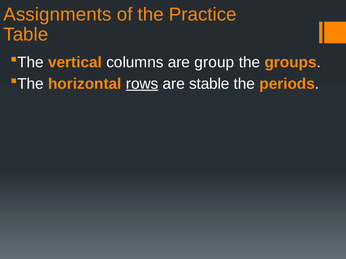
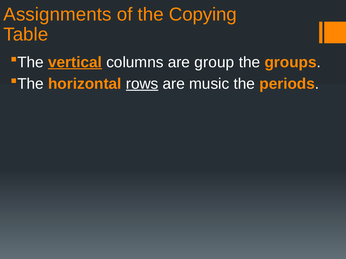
Practice: Practice -> Copying
vertical underline: none -> present
stable: stable -> music
